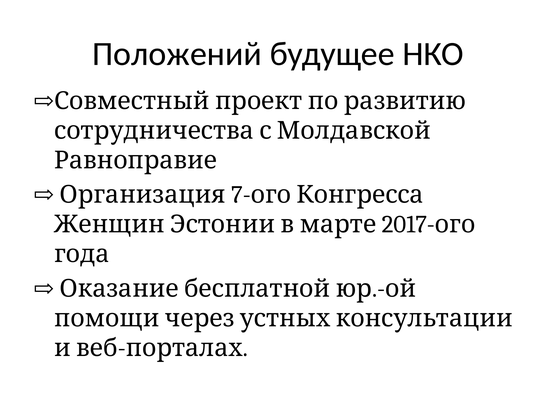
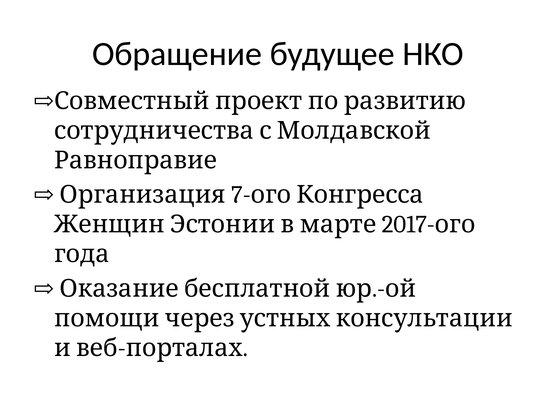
Положений: Положений -> Обращение
